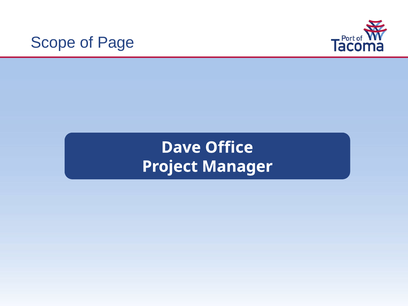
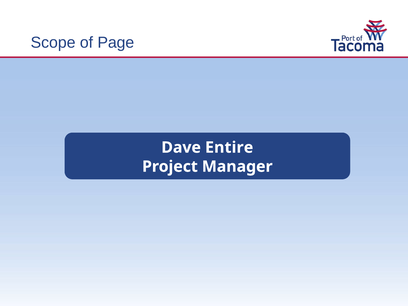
Office: Office -> Entire
